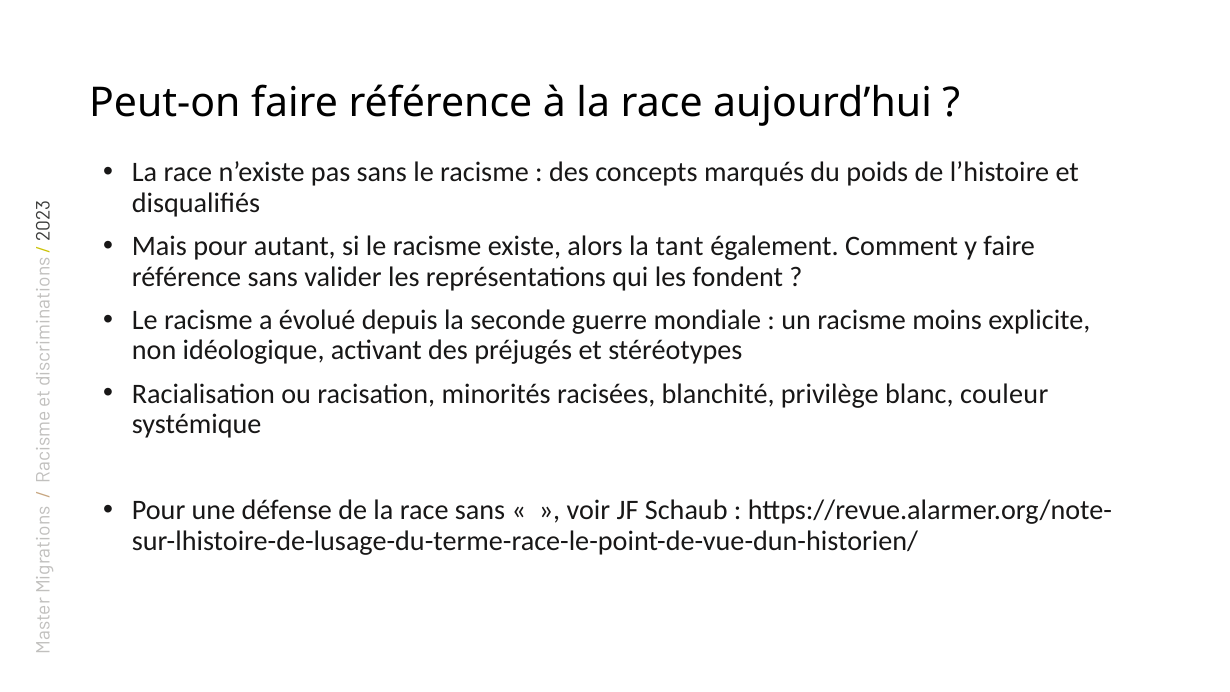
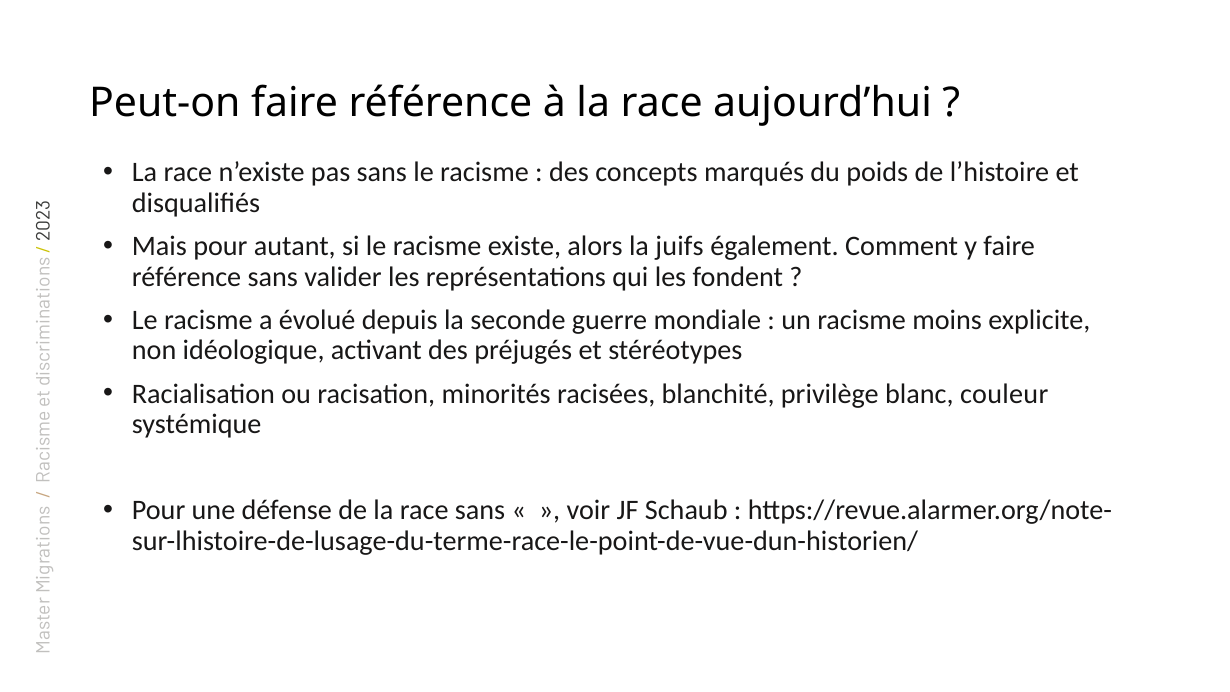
tant: tant -> juifs
